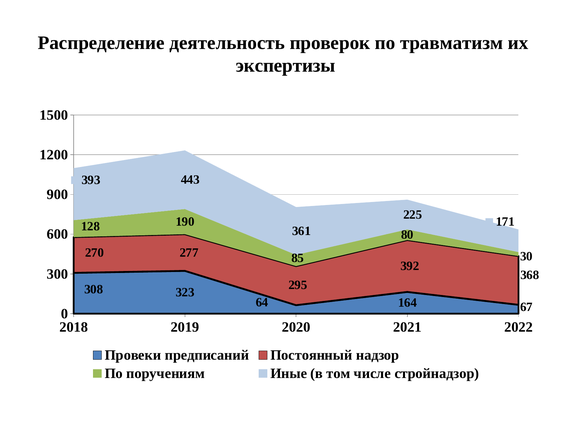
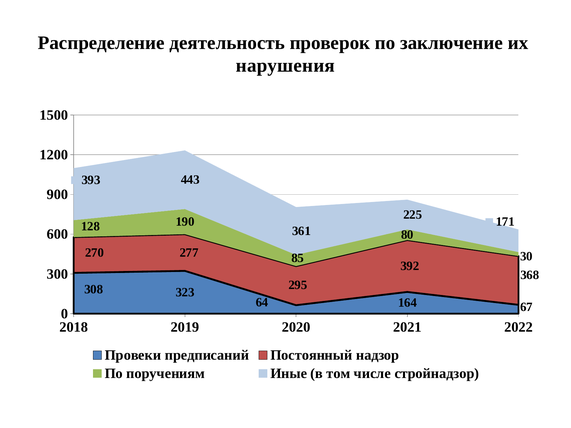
травматизм: травматизм -> заключение
экспертизы: экспертизы -> нарушения
